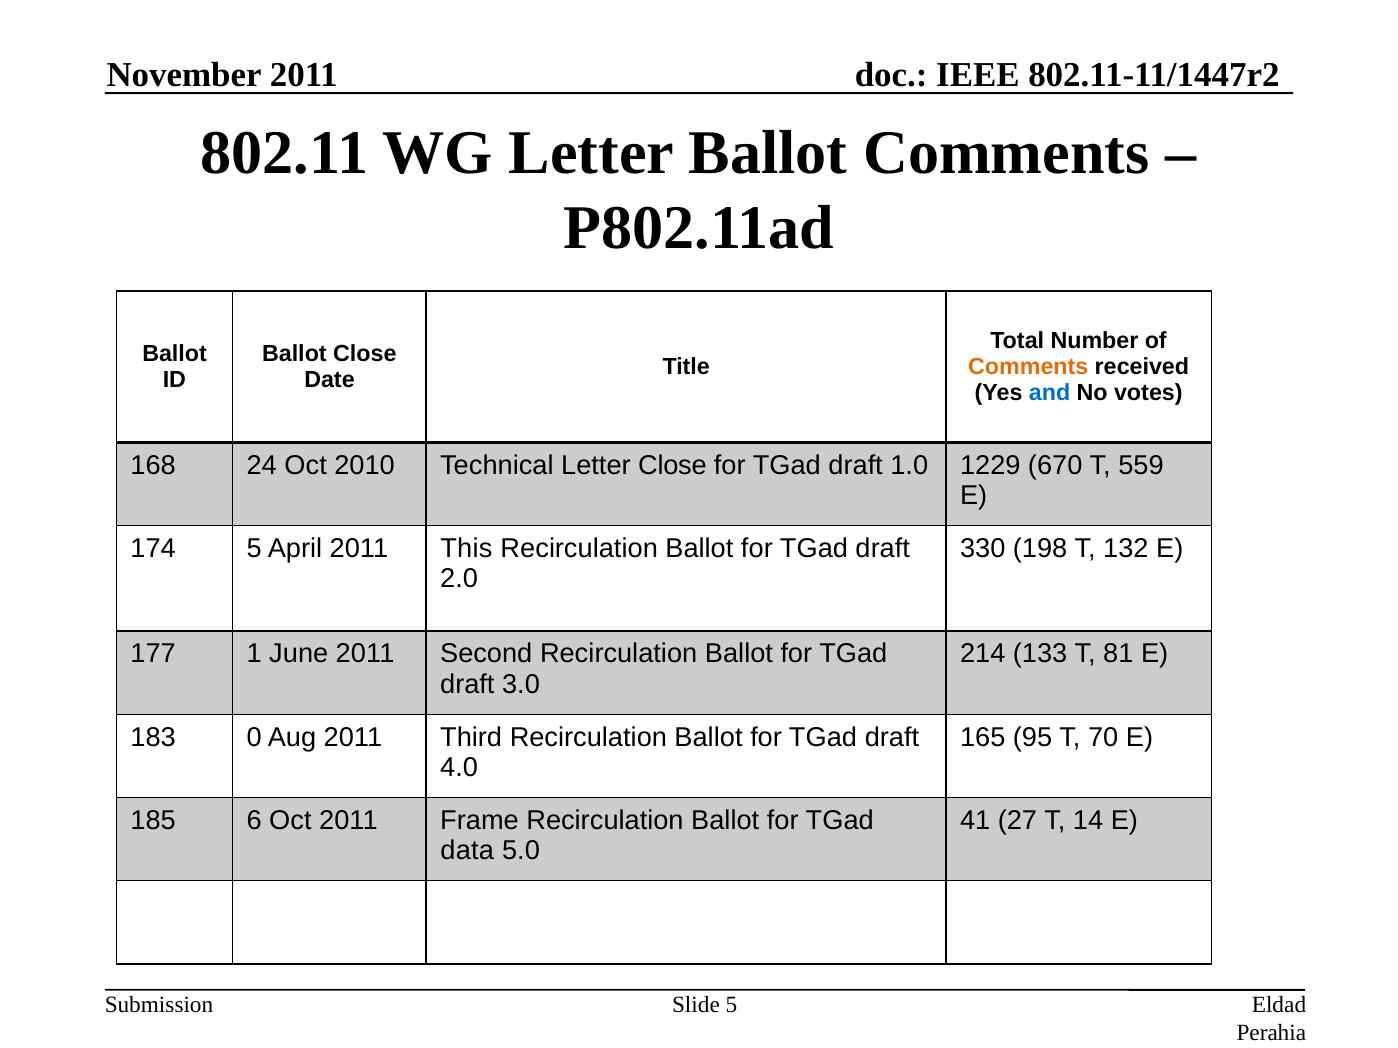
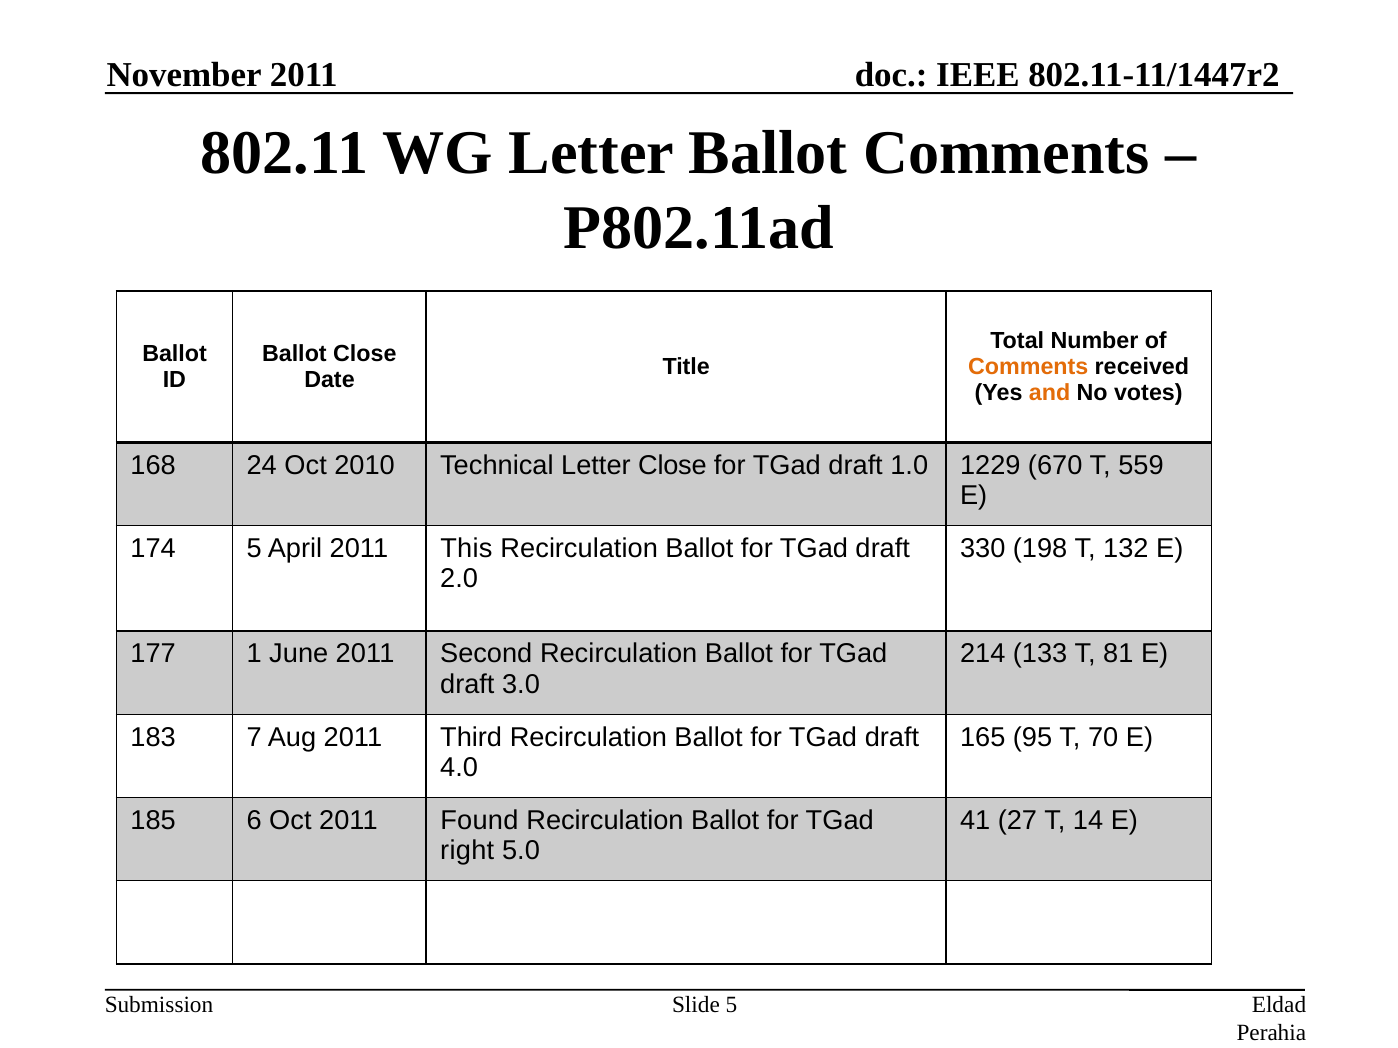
and colour: blue -> orange
0: 0 -> 7
Frame: Frame -> Found
data: data -> right
